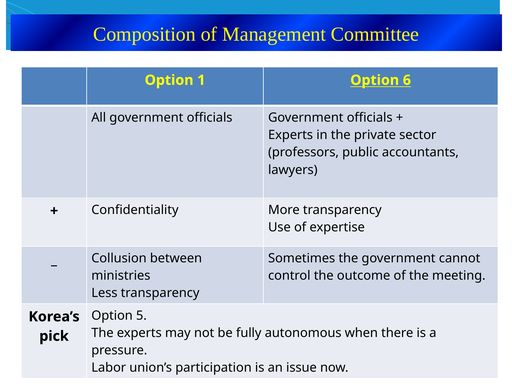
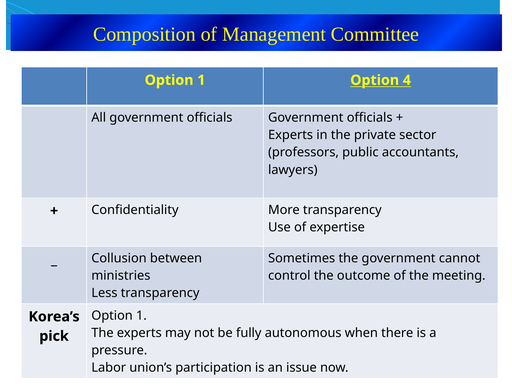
6: 6 -> 4
5 at (141, 316): 5 -> 1
